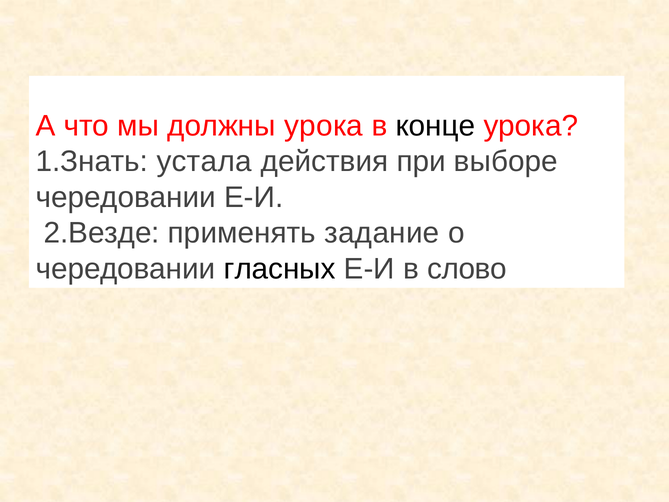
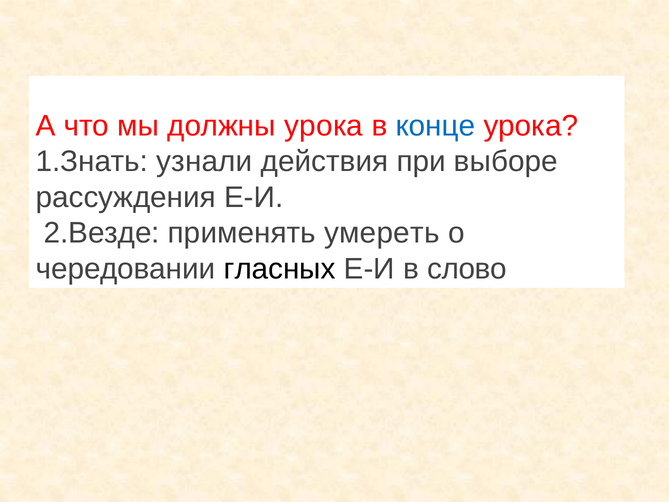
конце colour: black -> blue
устала: устала -> узнали
чередовании at (126, 197): чередовании -> рассуждения
задание: задание -> умереть
